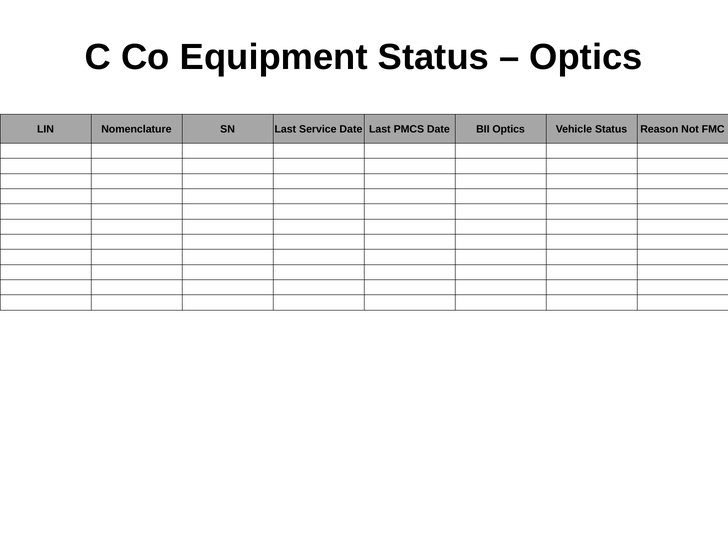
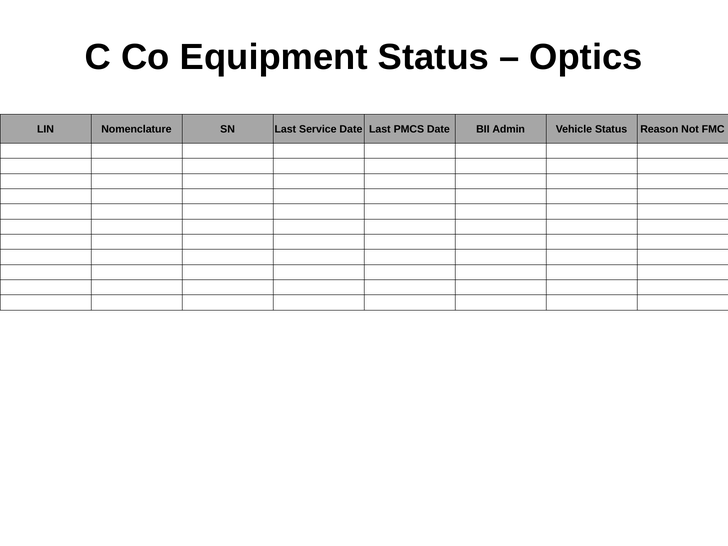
BII Optics: Optics -> Admin
